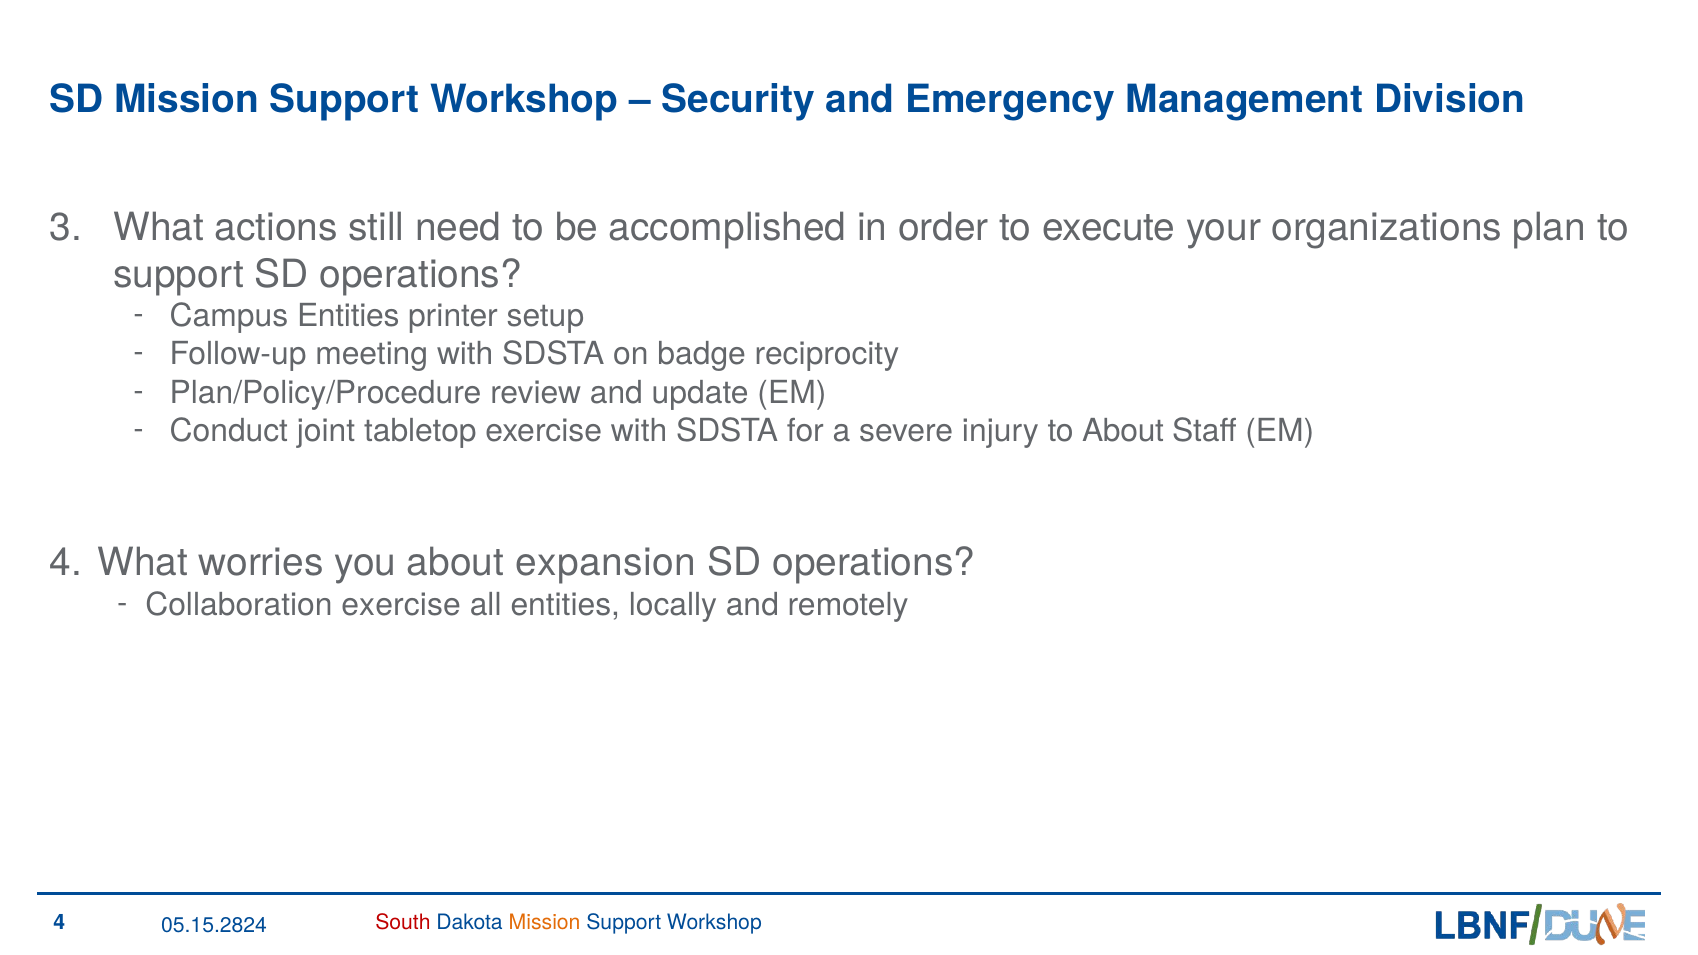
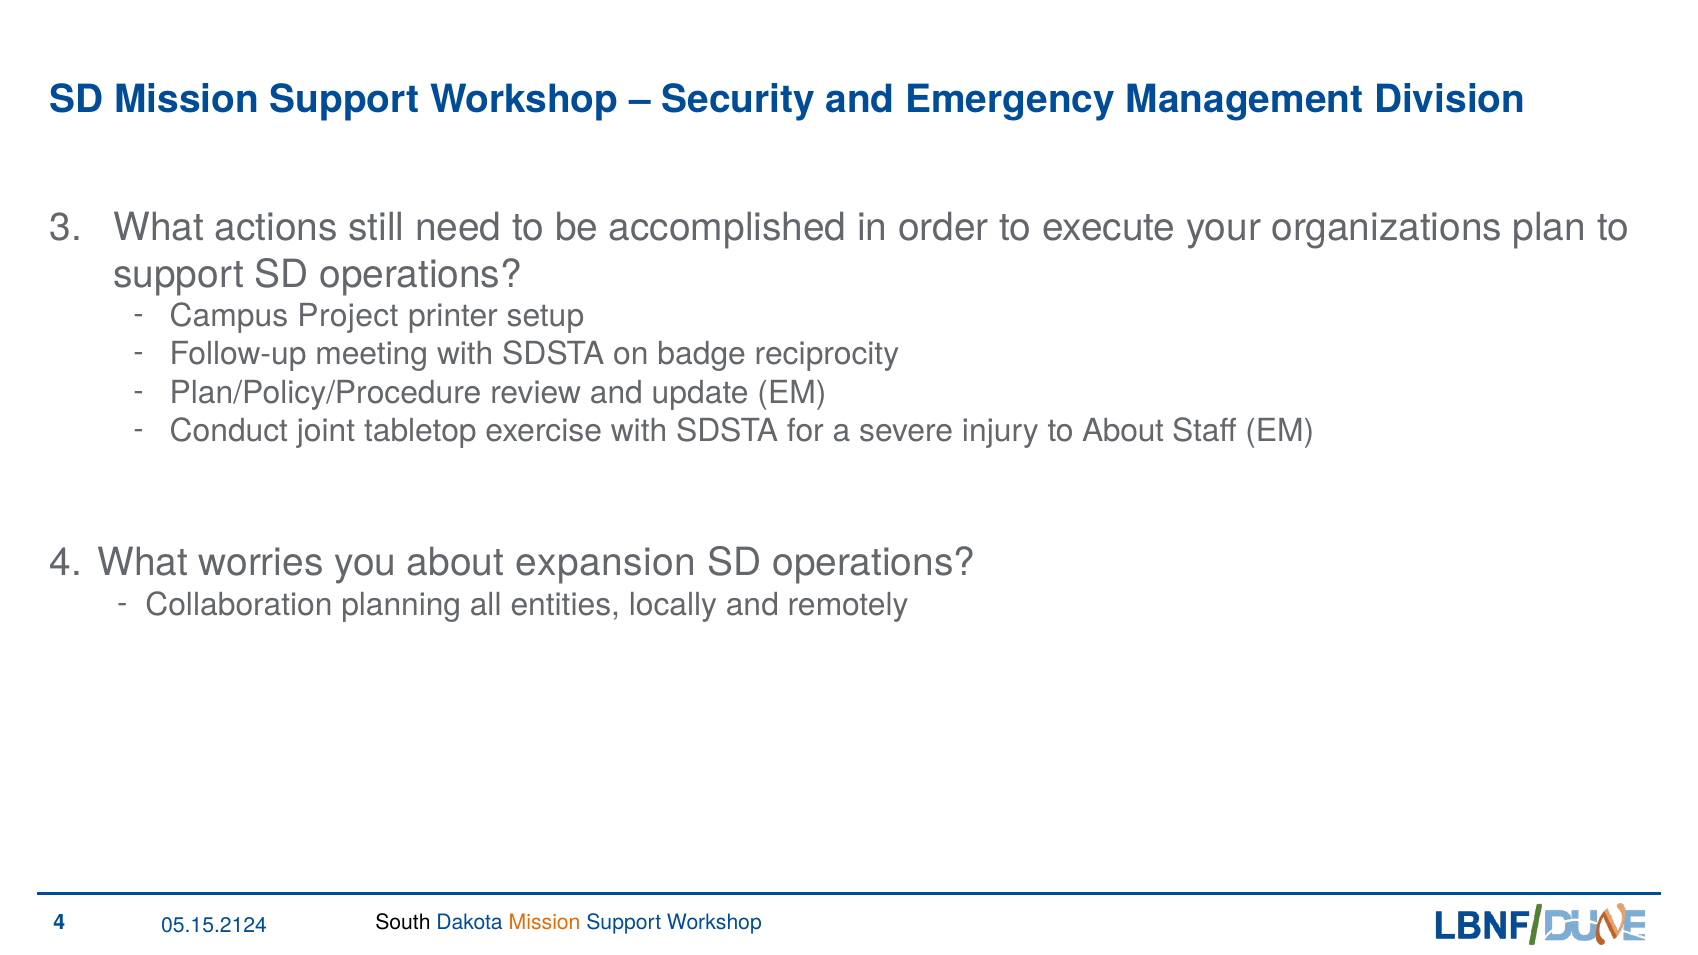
Campus Entities: Entities -> Project
Collaboration exercise: exercise -> planning
South colour: red -> black
05.15.2824: 05.15.2824 -> 05.15.2124
